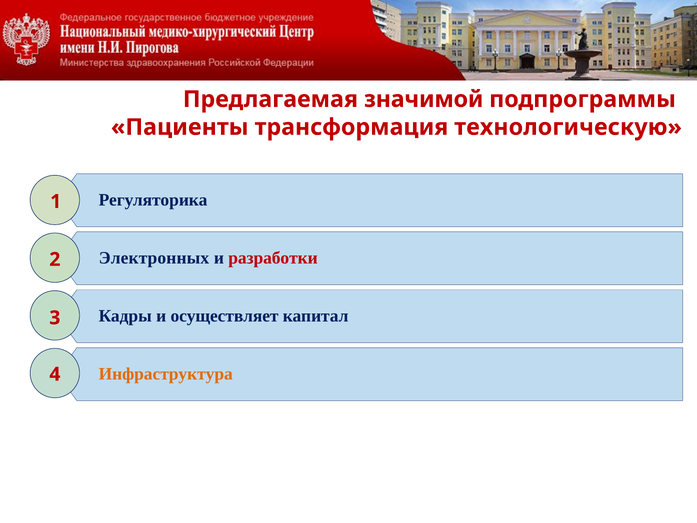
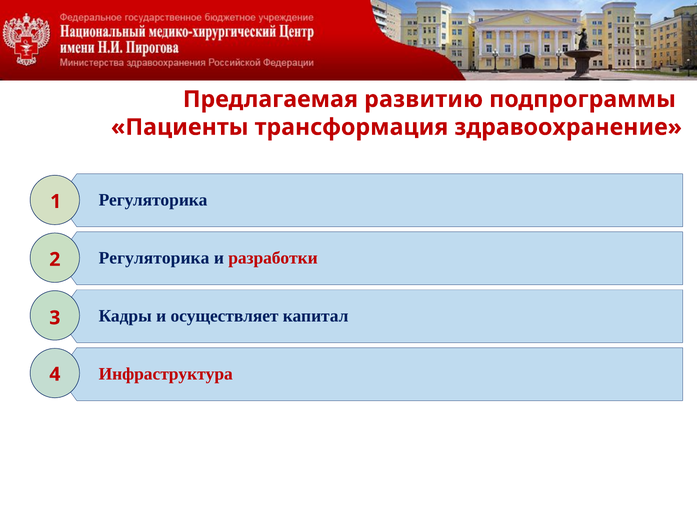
значимой: значимой -> развитию
технологическую: технологическую -> здравоохранение
Электронных at (154, 258): Электронных -> Регуляторика
Инфраструктура colour: orange -> red
